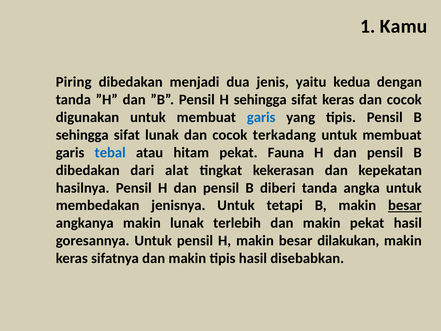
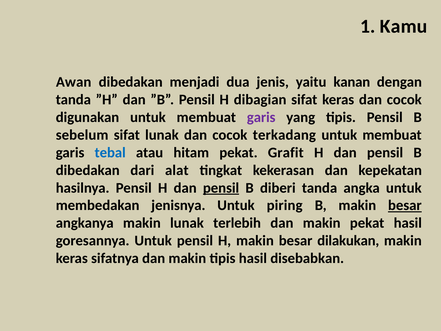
Piring: Piring -> Awan
kedua: kedua -> kanan
H sehingga: sehingga -> dibagian
garis at (261, 117) colour: blue -> purple
sehingga at (82, 135): sehingga -> sebelum
Fauna: Fauna -> Grafit
pensil at (221, 188) underline: none -> present
tetapi: tetapi -> piring
